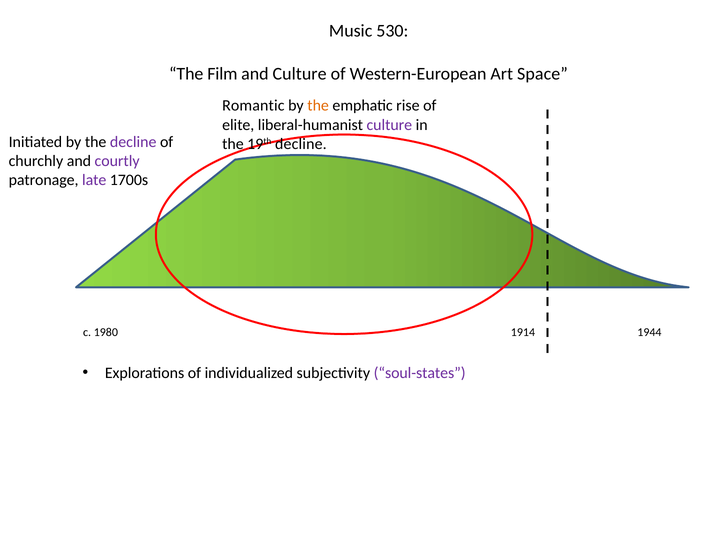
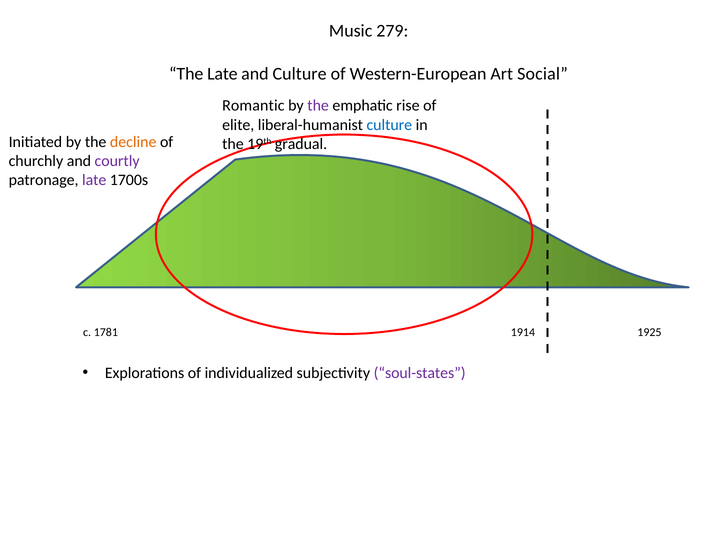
530: 530 -> 279
The Film: Film -> Late
Space: Space -> Social
the at (318, 106) colour: orange -> purple
culture at (389, 125) colour: purple -> blue
decline at (133, 142) colour: purple -> orange
19th decline: decline -> gradual
1980: 1980 -> 1781
1944: 1944 -> 1925
